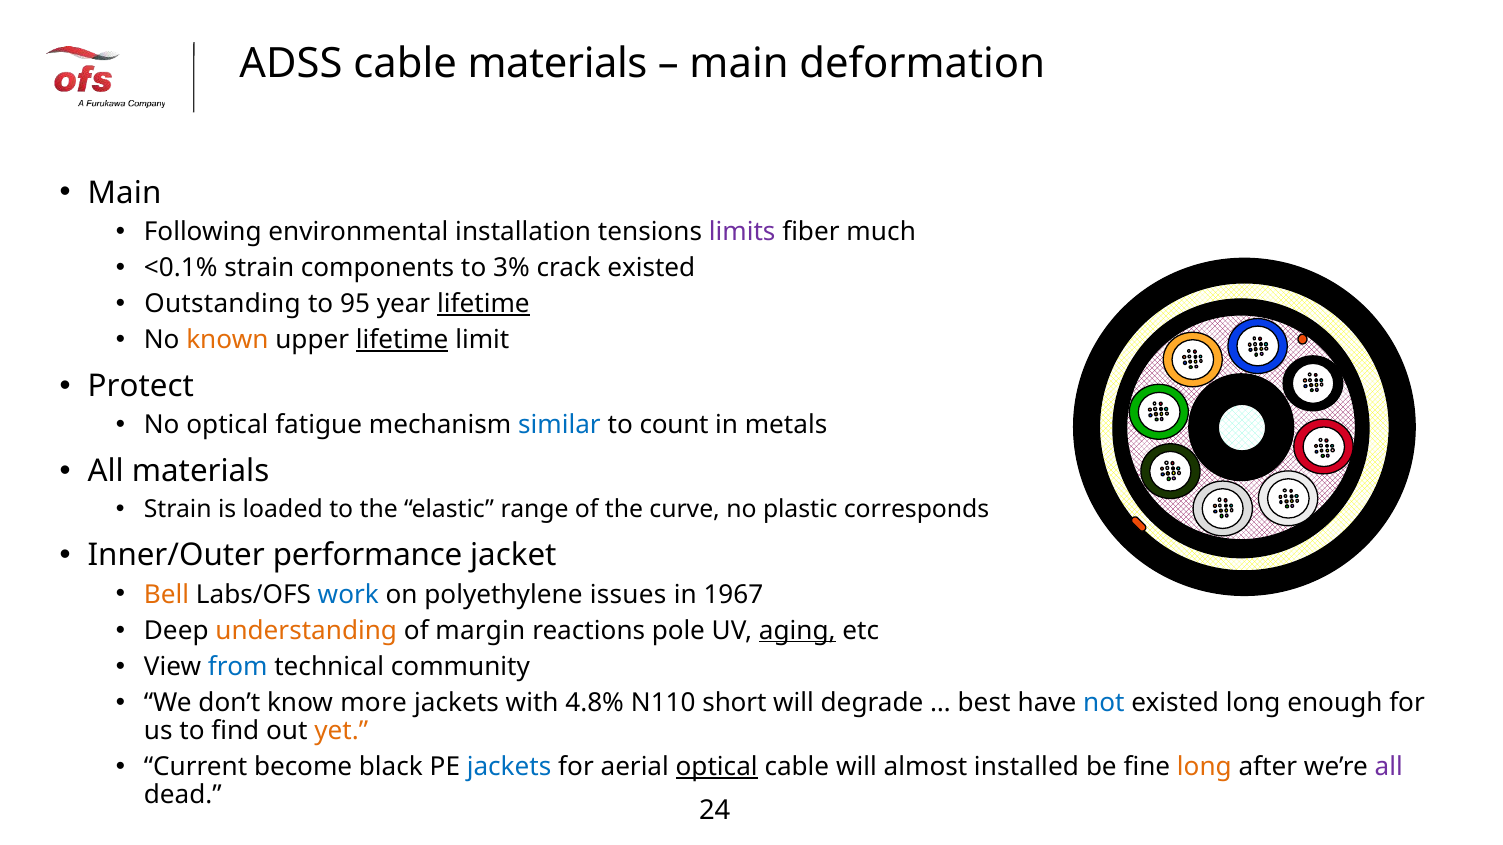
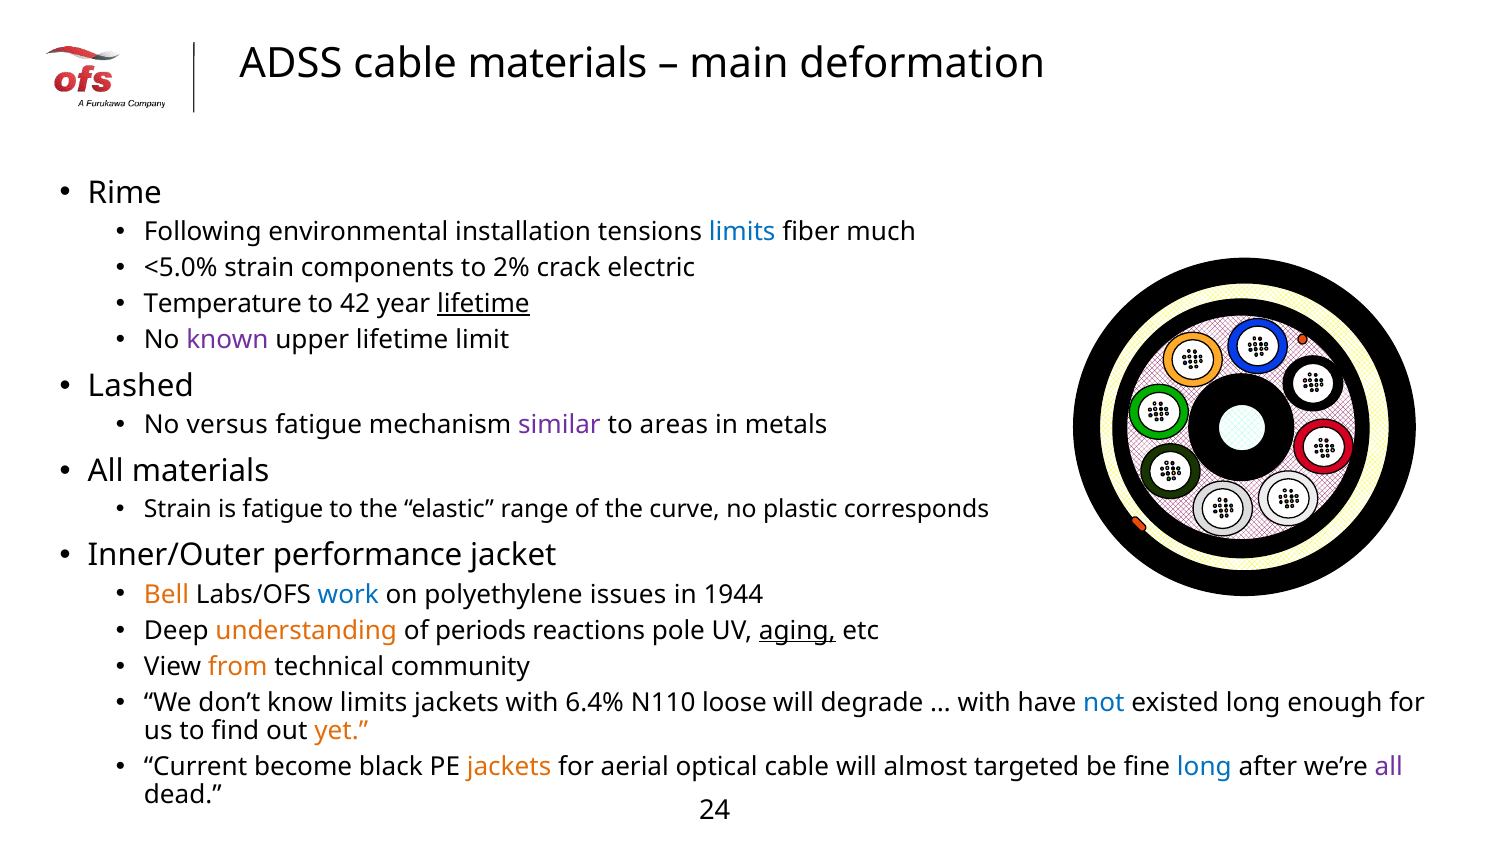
Main at (125, 193): Main -> Rime
limits at (742, 232) colour: purple -> blue
<0.1%: <0.1% -> <5.0%
3%: 3% -> 2%
crack existed: existed -> electric
Outstanding: Outstanding -> Temperature
95: 95 -> 42
known colour: orange -> purple
lifetime at (402, 340) underline: present -> none
Protect: Protect -> Lashed
No optical: optical -> versus
similar colour: blue -> purple
count: count -> areas
is loaded: loaded -> fatigue
1967: 1967 -> 1944
margin: margin -> periods
from colour: blue -> orange
know more: more -> limits
4.8%: 4.8% -> 6.4%
short: short -> loose
best at (984, 703): best -> with
jackets at (509, 767) colour: blue -> orange
optical at (717, 767) underline: present -> none
installed: installed -> targeted
long at (1204, 767) colour: orange -> blue
